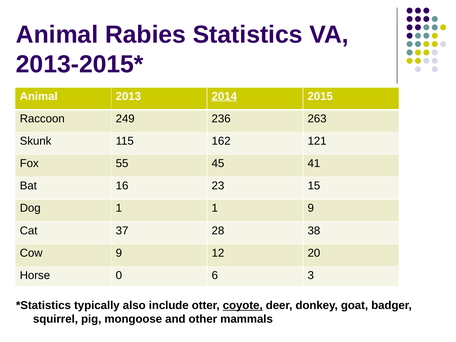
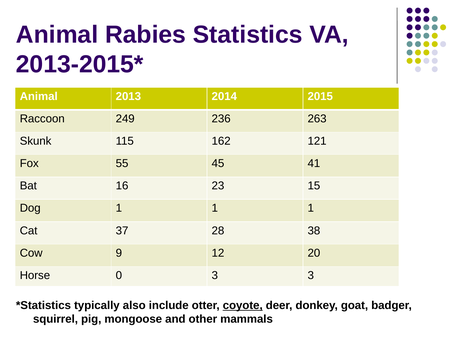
2014 underline: present -> none
1 1 9: 9 -> 1
0 6: 6 -> 3
